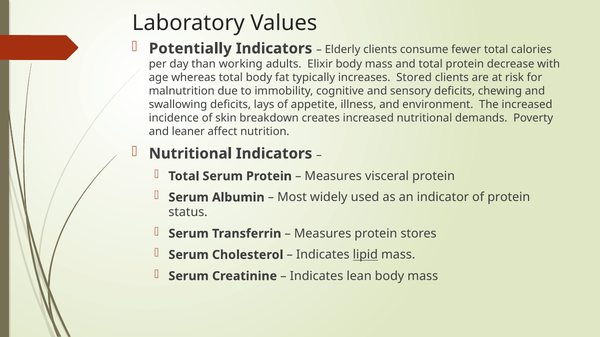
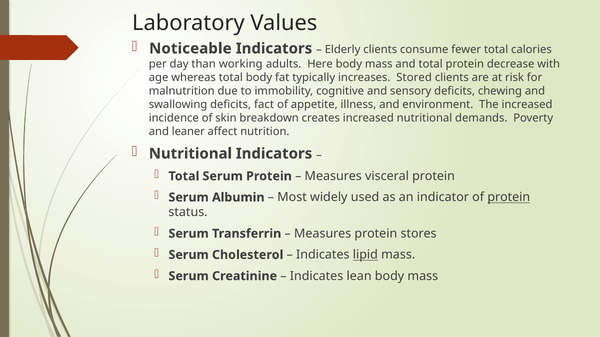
Potentially: Potentially -> Noticeable
Elixir: Elixir -> Here
lays: lays -> fact
protein at (509, 198) underline: none -> present
